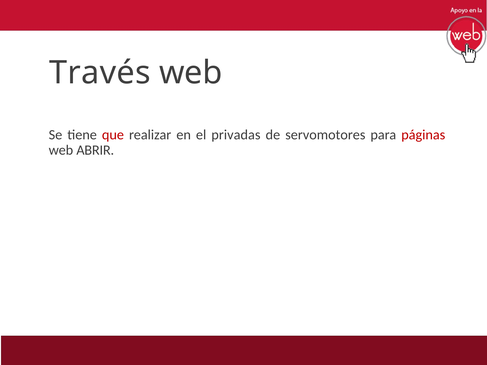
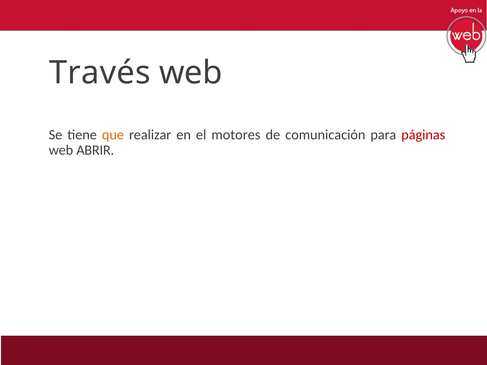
que colour: red -> orange
privadas: privadas -> motores
servomotores: servomotores -> comunicación
